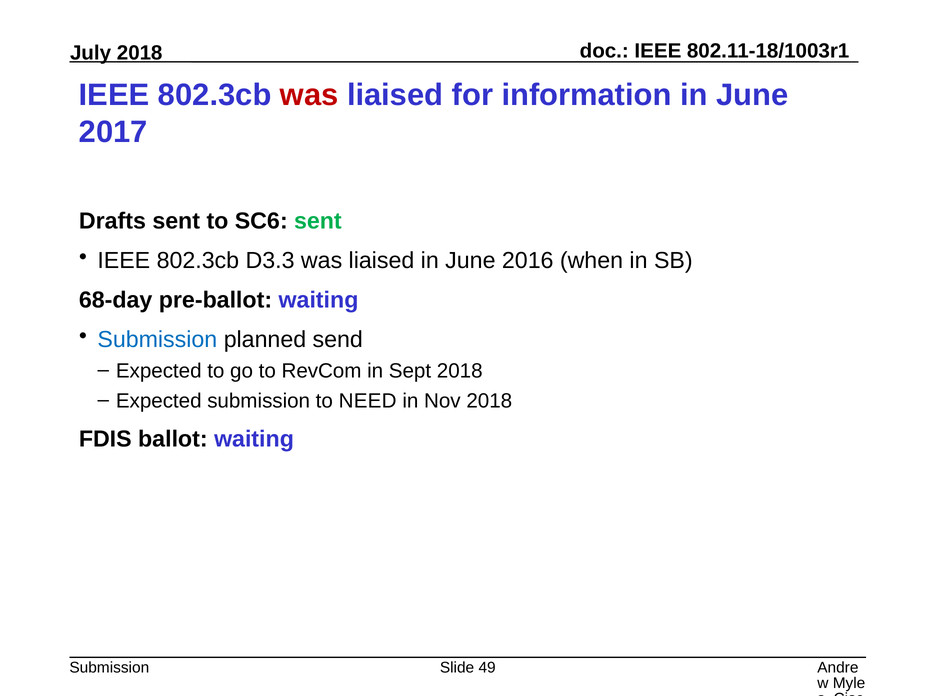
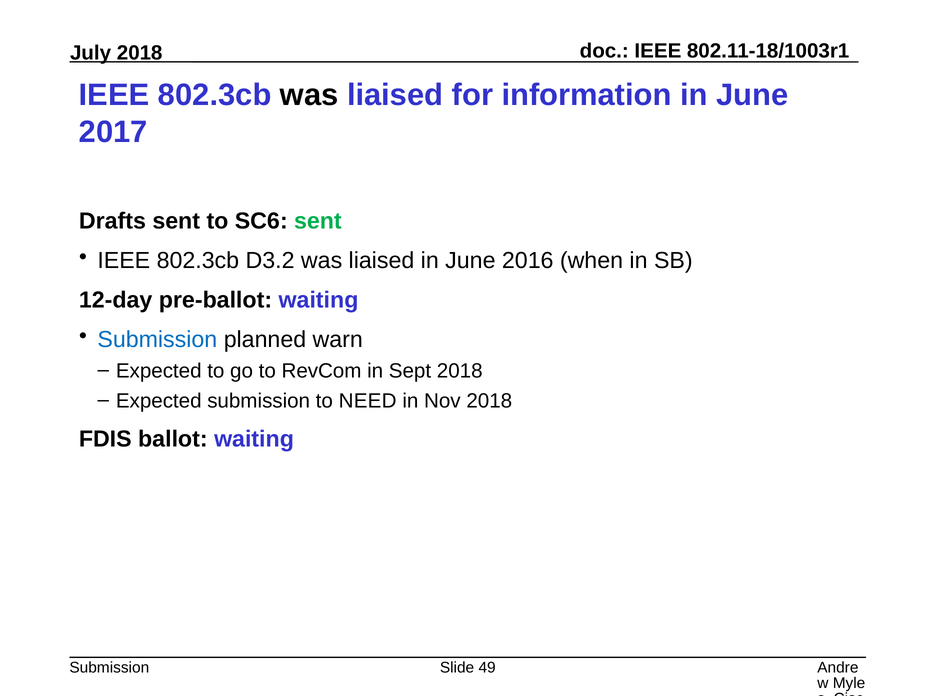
was at (309, 95) colour: red -> black
D3.3: D3.3 -> D3.2
68-day: 68-day -> 12-day
send: send -> warn
